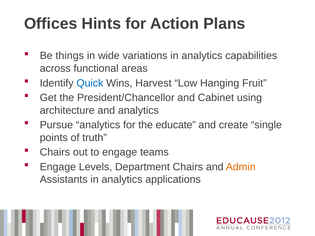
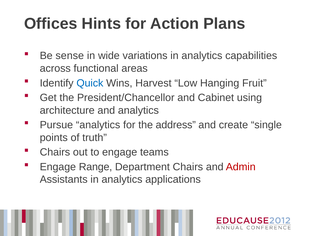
things: things -> sense
educate: educate -> address
Levels: Levels -> Range
Admin colour: orange -> red
